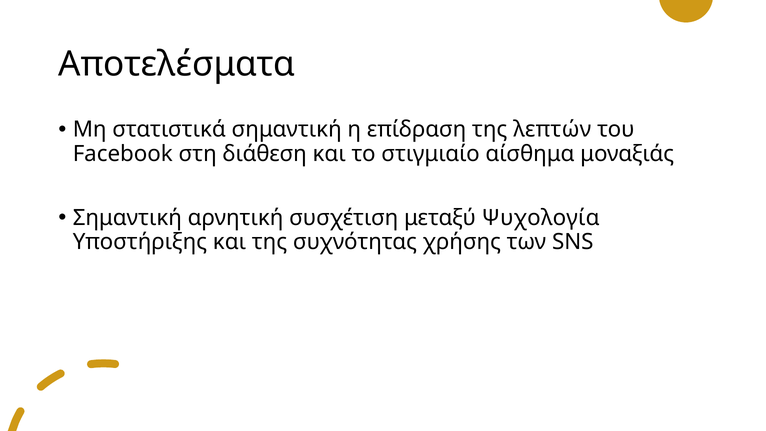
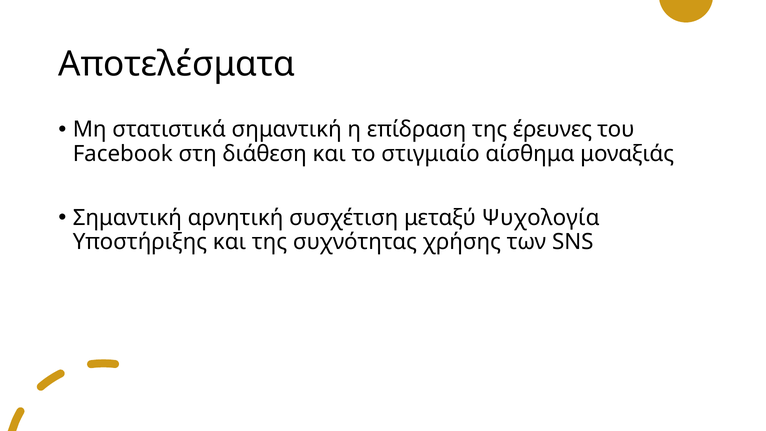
λεπτών: λεπτών -> έρευνες
